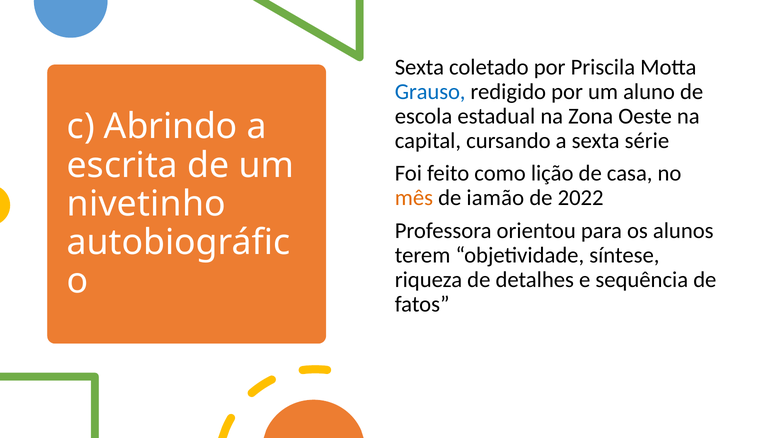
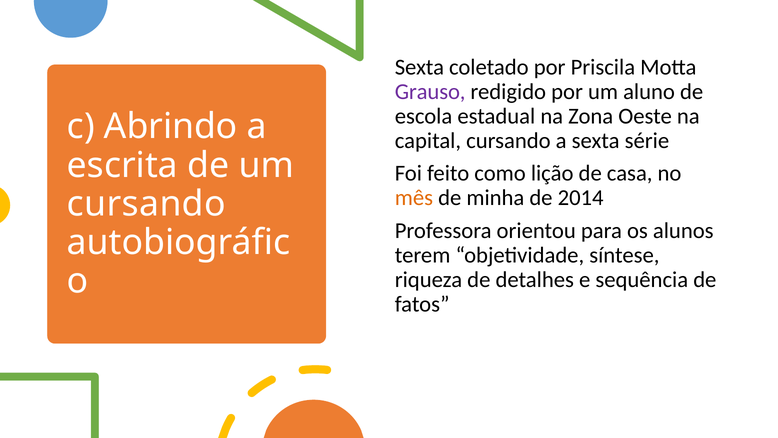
Grauso colour: blue -> purple
iamão: iamão -> minha
2022: 2022 -> 2014
nivetinho at (146, 204): nivetinho -> cursando
